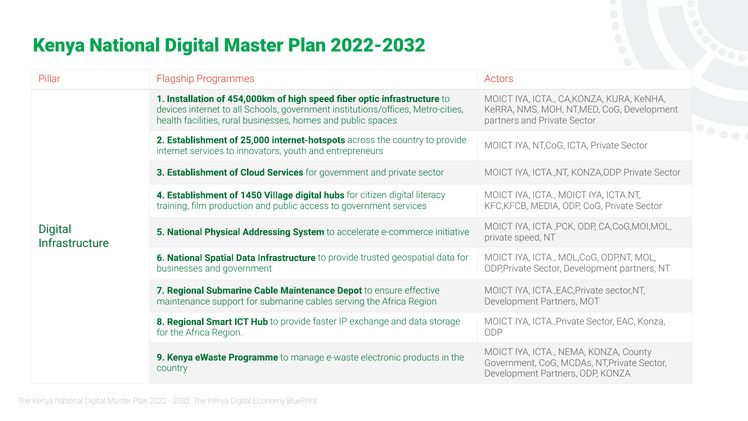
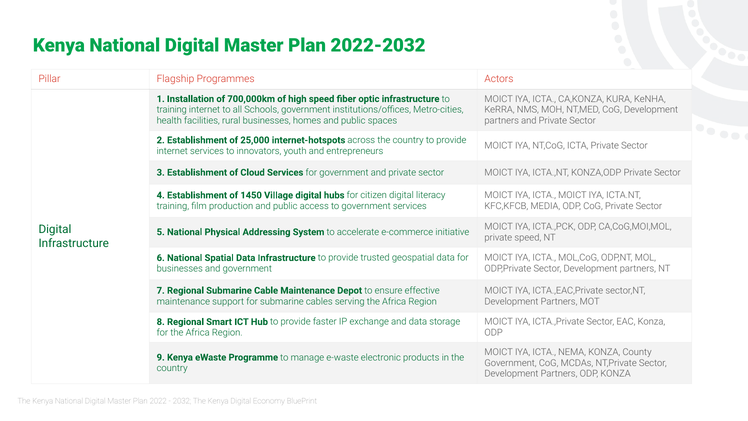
454,000km: 454,000km -> 700,000km
devices at (172, 110): devices -> training
